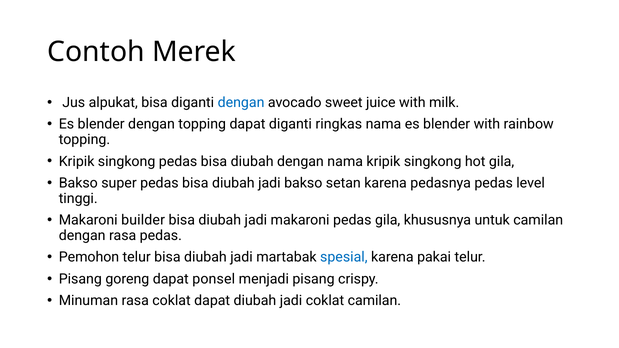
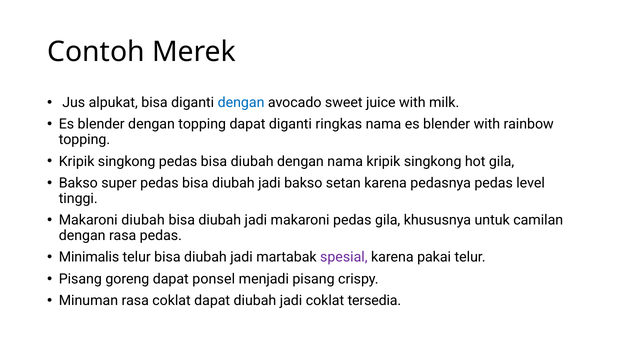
Makaroni builder: builder -> diubah
Pemohon: Pemohon -> Minimalis
spesial colour: blue -> purple
coklat camilan: camilan -> tersedia
